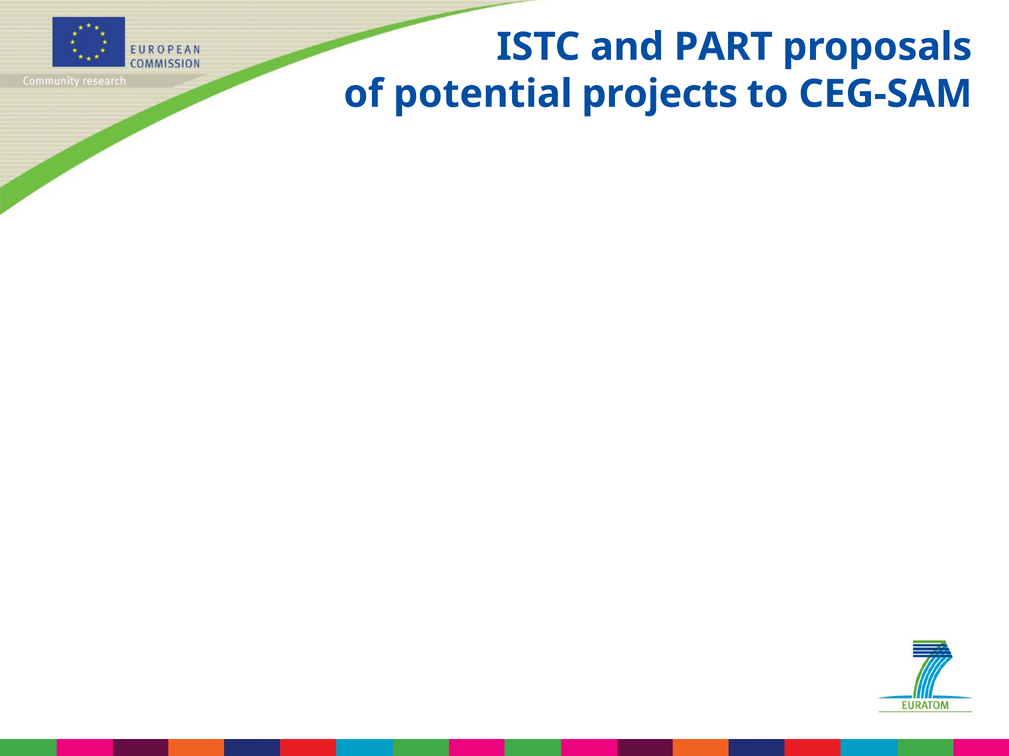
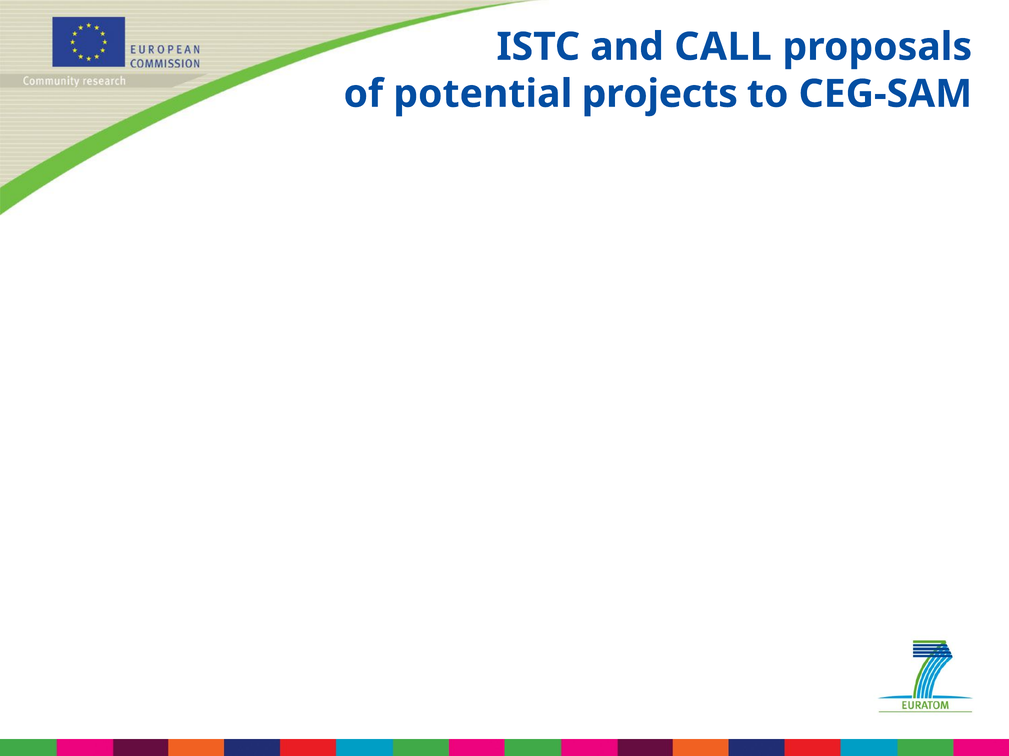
PART: PART -> CALL
